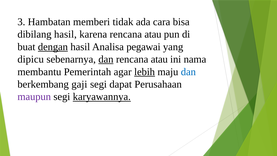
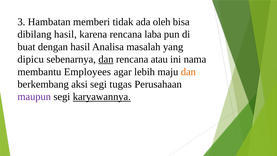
cara: cara -> oleh
karena rencana atau: atau -> laba
dengan underline: present -> none
pegawai: pegawai -> masalah
Pemerintah: Pemerintah -> Employees
lebih underline: present -> none
dan at (188, 72) colour: blue -> orange
gaji: gaji -> aksi
dapat: dapat -> tugas
